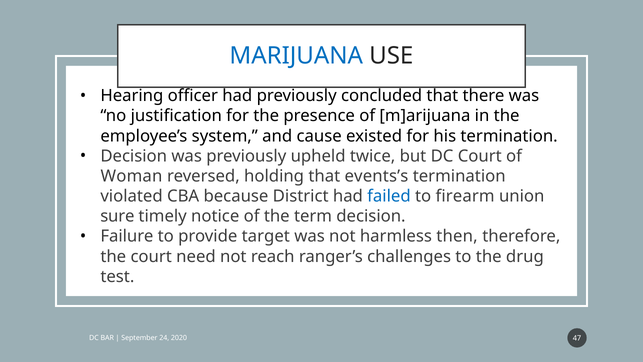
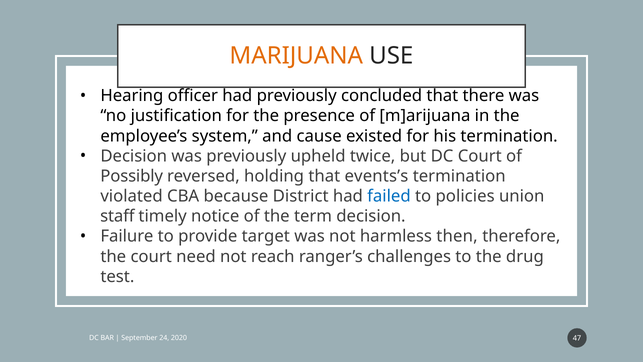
MARIJUANA colour: blue -> orange
Woman: Woman -> Possibly
firearm: firearm -> policies
sure: sure -> staff
